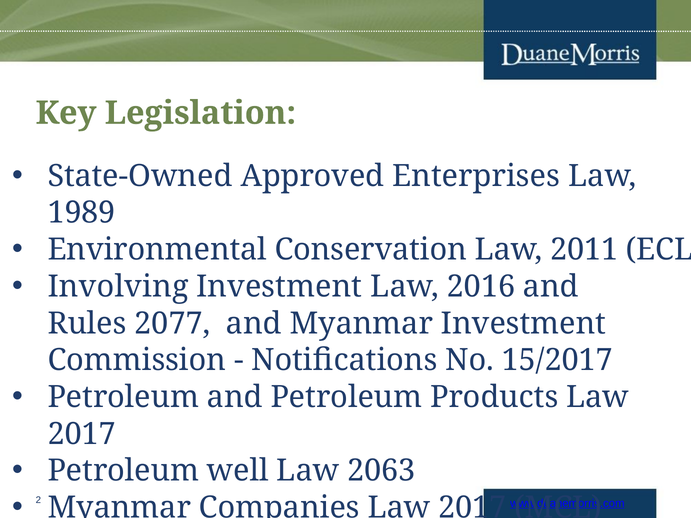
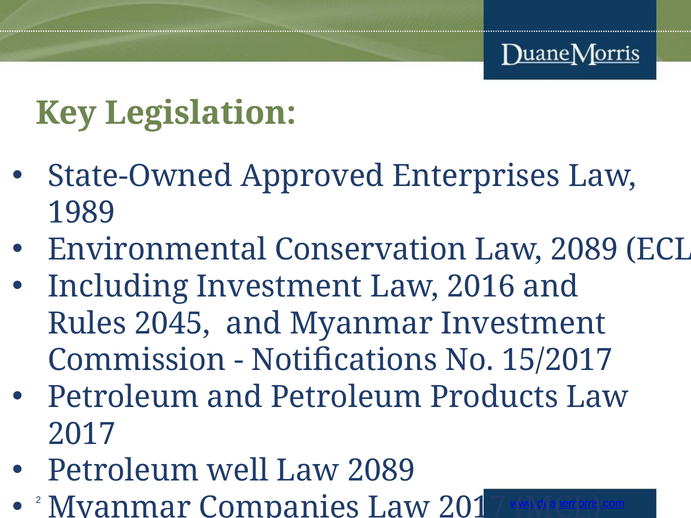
Conservation Law 2011: 2011 -> 2089
Involving: Involving -> Including
2077: 2077 -> 2045
well Law 2063: 2063 -> 2089
